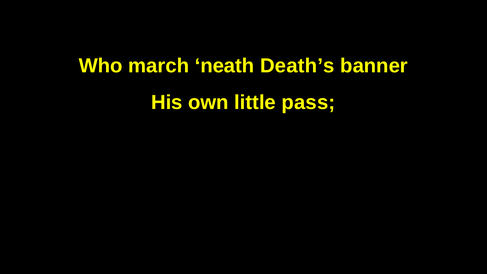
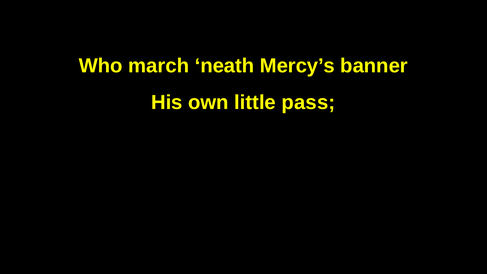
Death’s: Death’s -> Mercy’s
